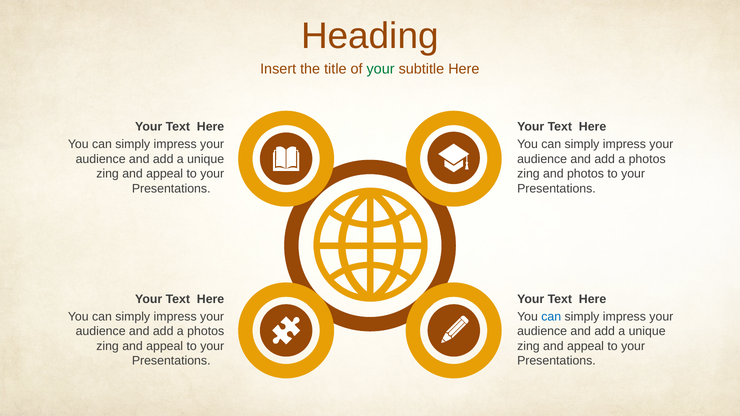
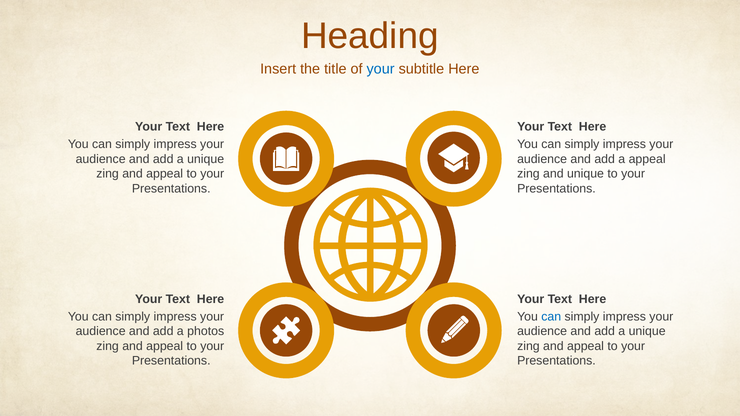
your at (381, 69) colour: green -> blue
photos at (647, 159): photos -> appeal
and photos: photos -> unique
